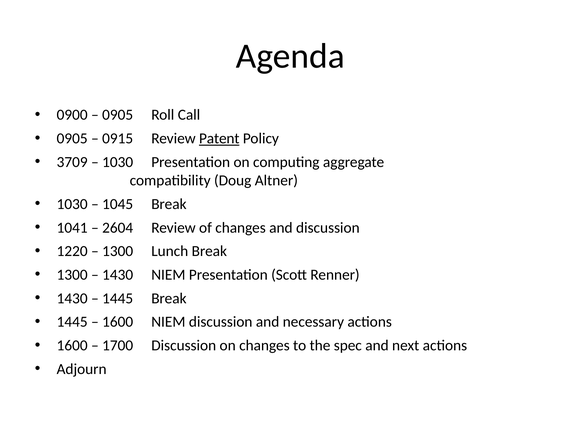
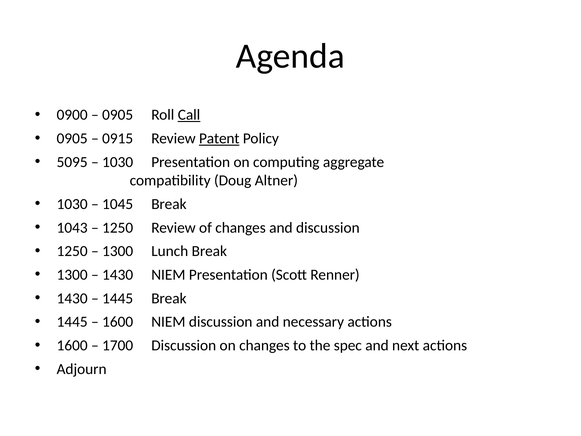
Call underline: none -> present
3709: 3709 -> 5095
1041: 1041 -> 1043
2604 at (118, 227): 2604 -> 1250
1220 at (72, 251): 1220 -> 1250
